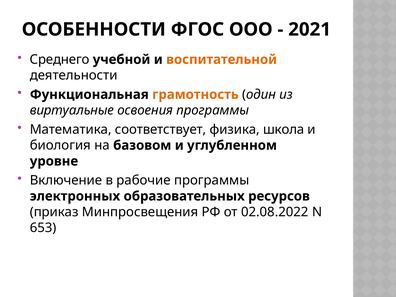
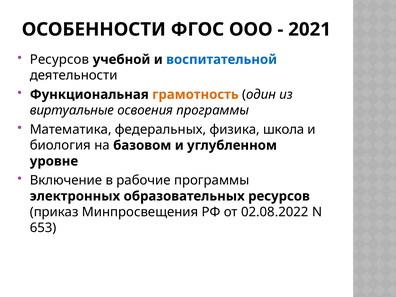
Среднего at (60, 60): Среднего -> Ресурсов
воспитательной colour: orange -> blue
соответствует: соответствует -> федеральных
